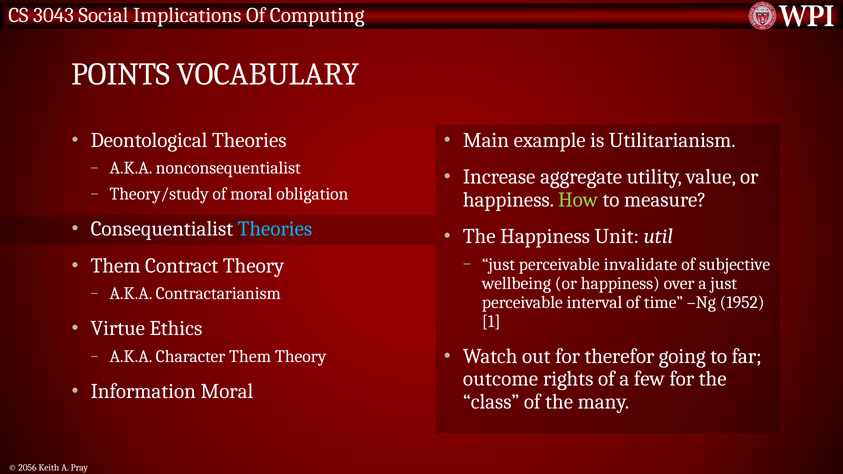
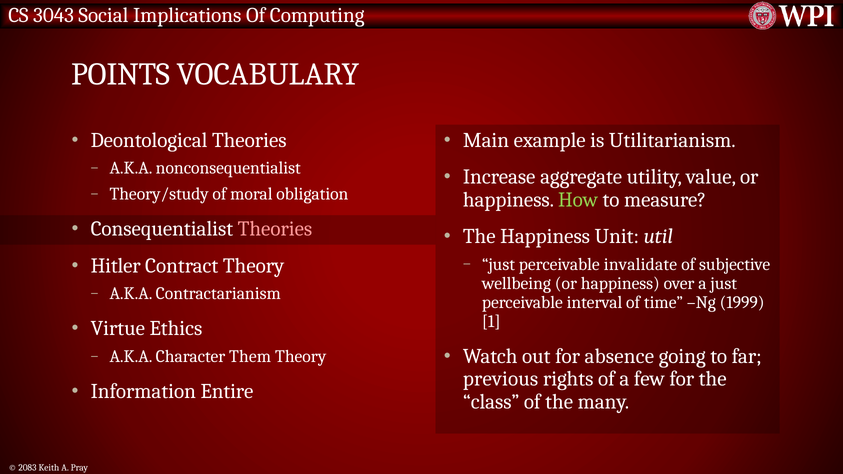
Theories at (275, 229) colour: light blue -> pink
Them at (116, 266): Them -> Hitler
1952: 1952 -> 1999
therefor: therefor -> absence
outcome: outcome -> previous
Information Moral: Moral -> Entire
2056: 2056 -> 2083
